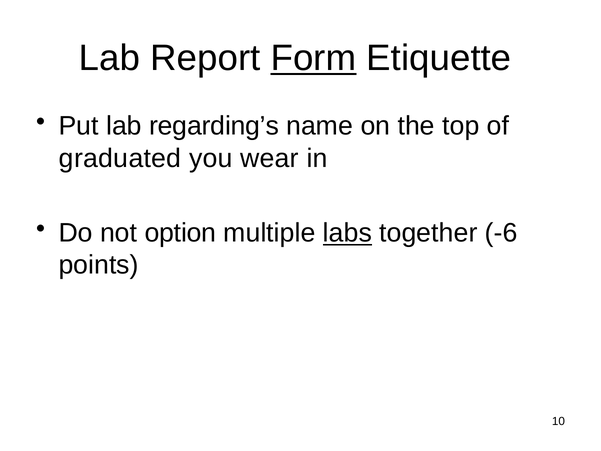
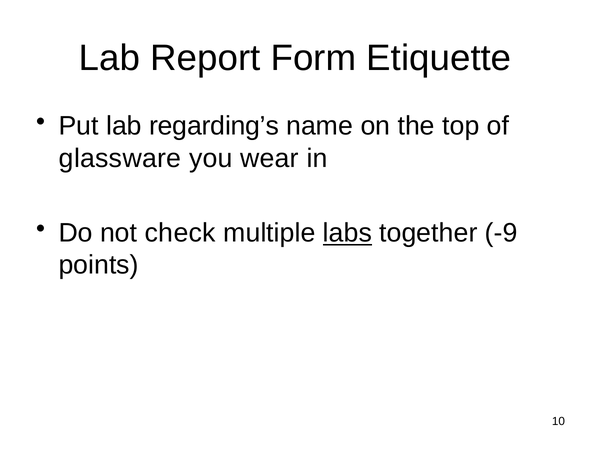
Form underline: present -> none
graduated: graduated -> glassware
option: option -> check
-6: -6 -> -9
